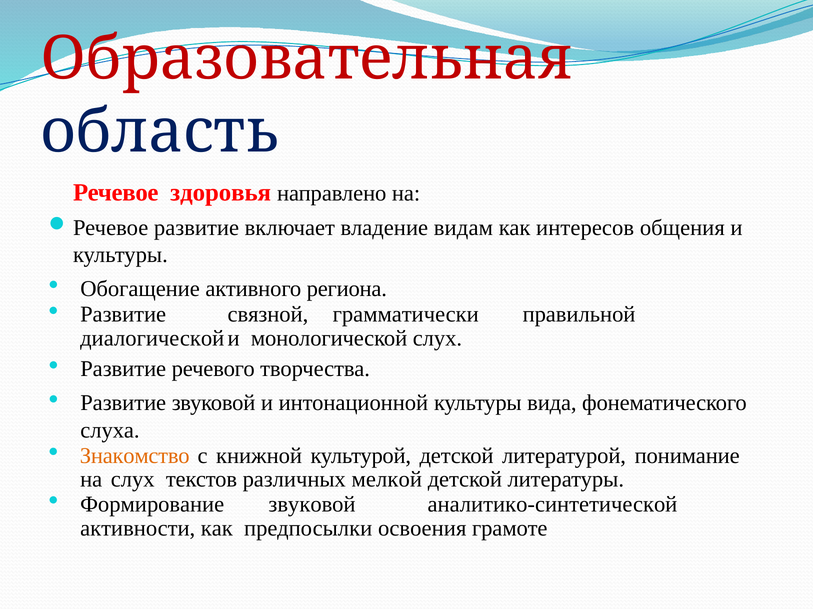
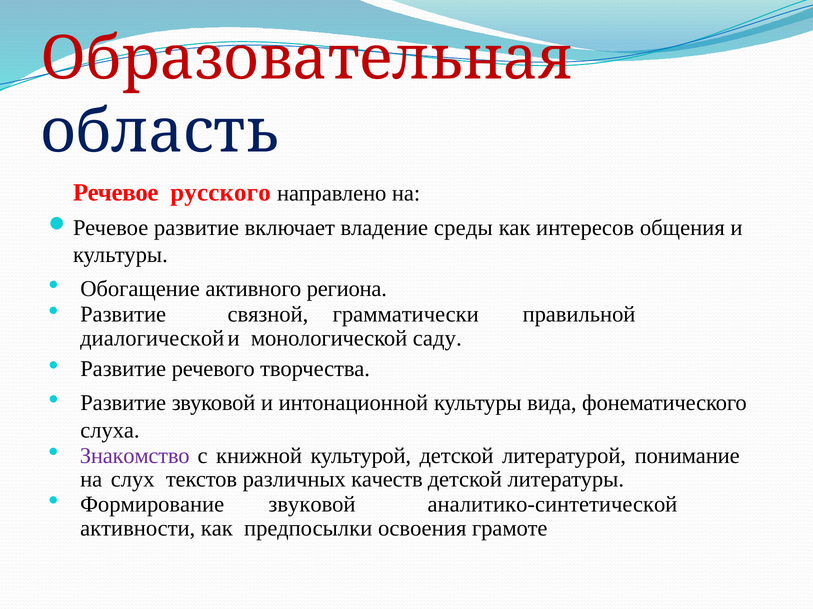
здоровья: здоровья -> русского
видам: видам -> среды
монологической слух: слух -> саду
Знакомство colour: orange -> purple
мелкой: мелкой -> качеств
